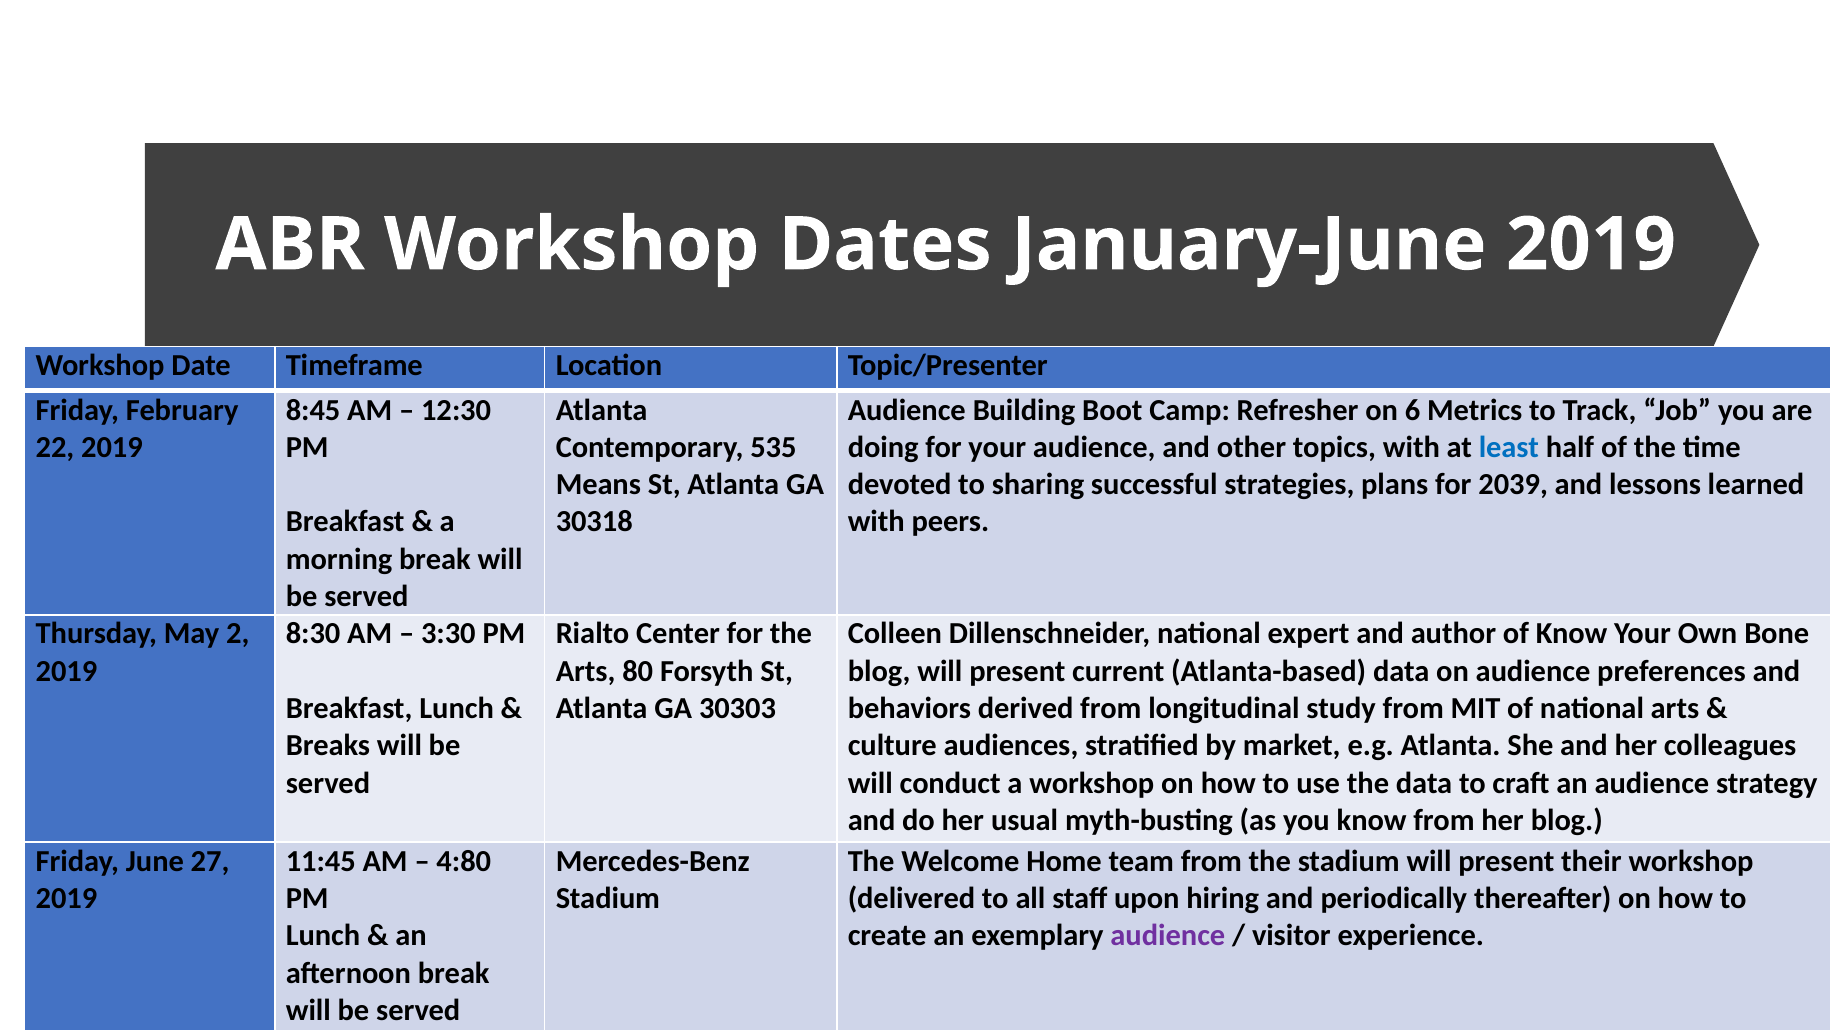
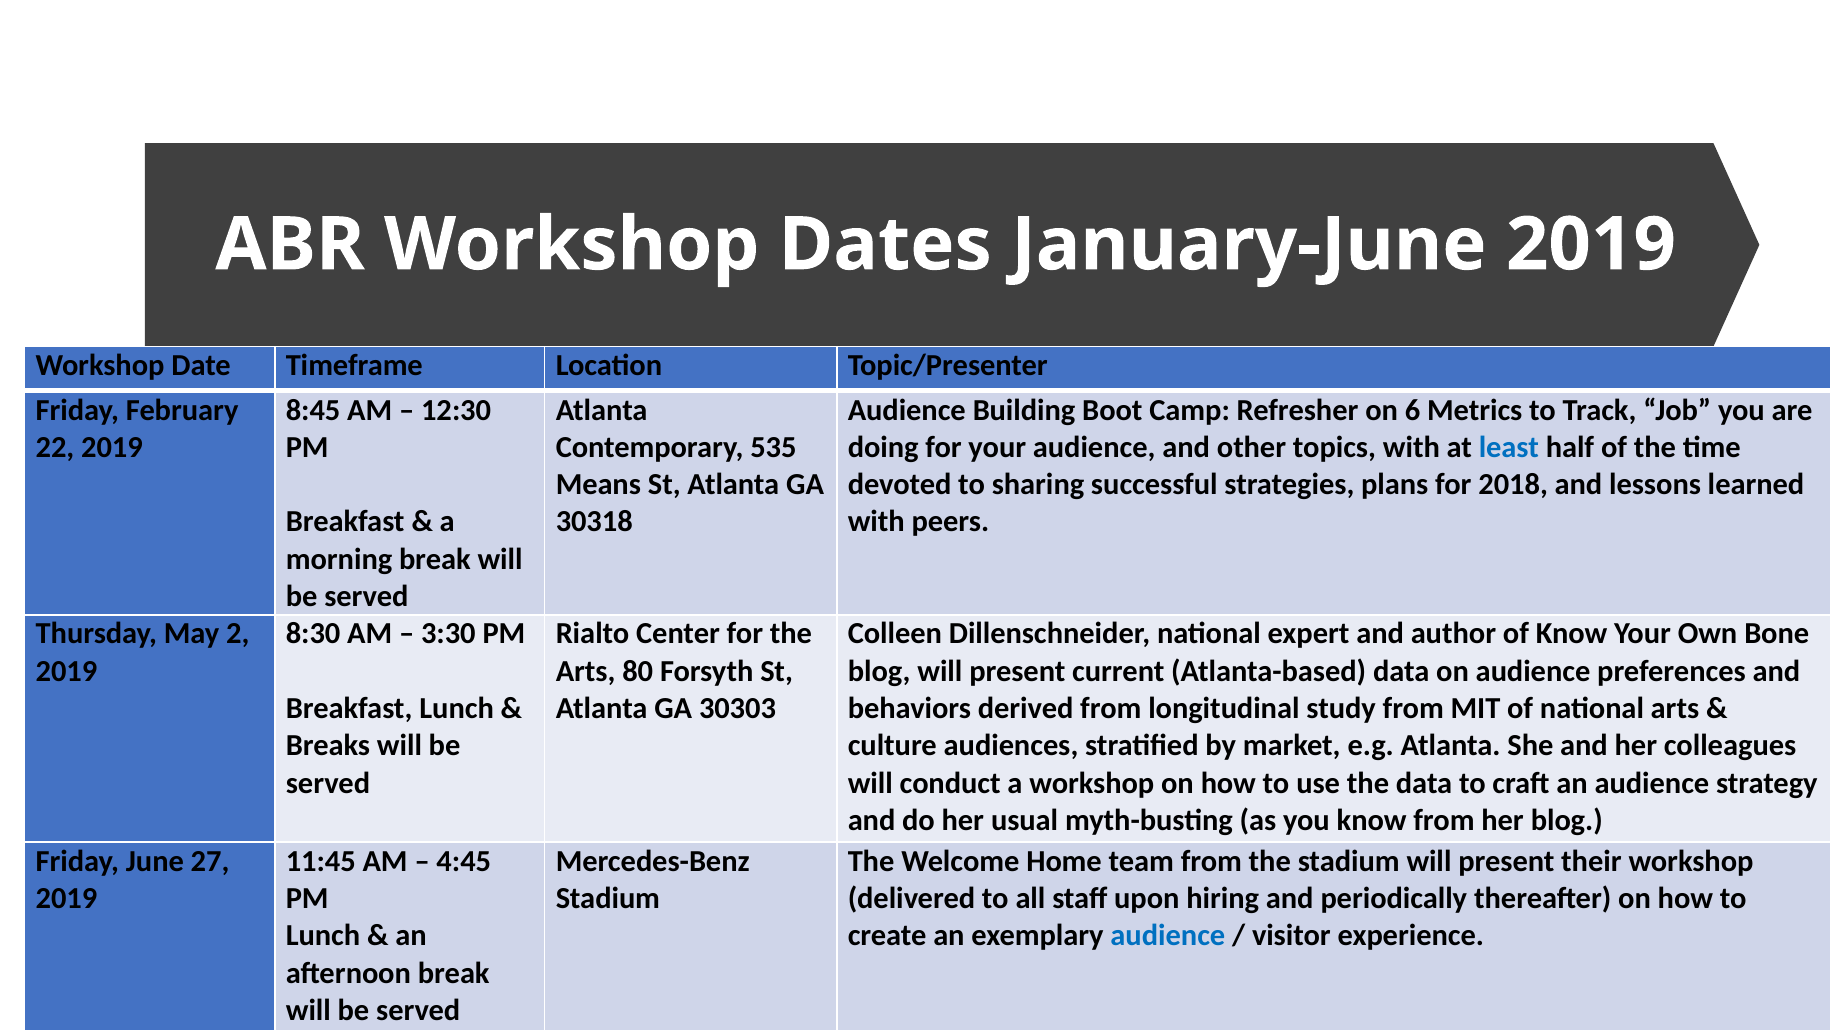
2039: 2039 -> 2018
4:80: 4:80 -> 4:45
audience at (1168, 936) colour: purple -> blue
